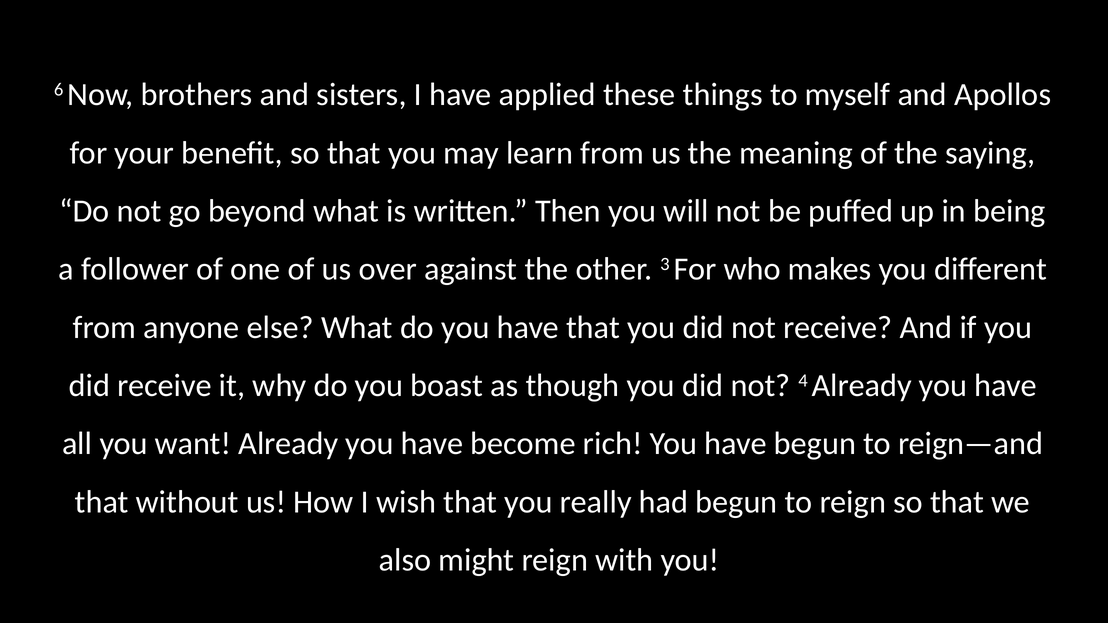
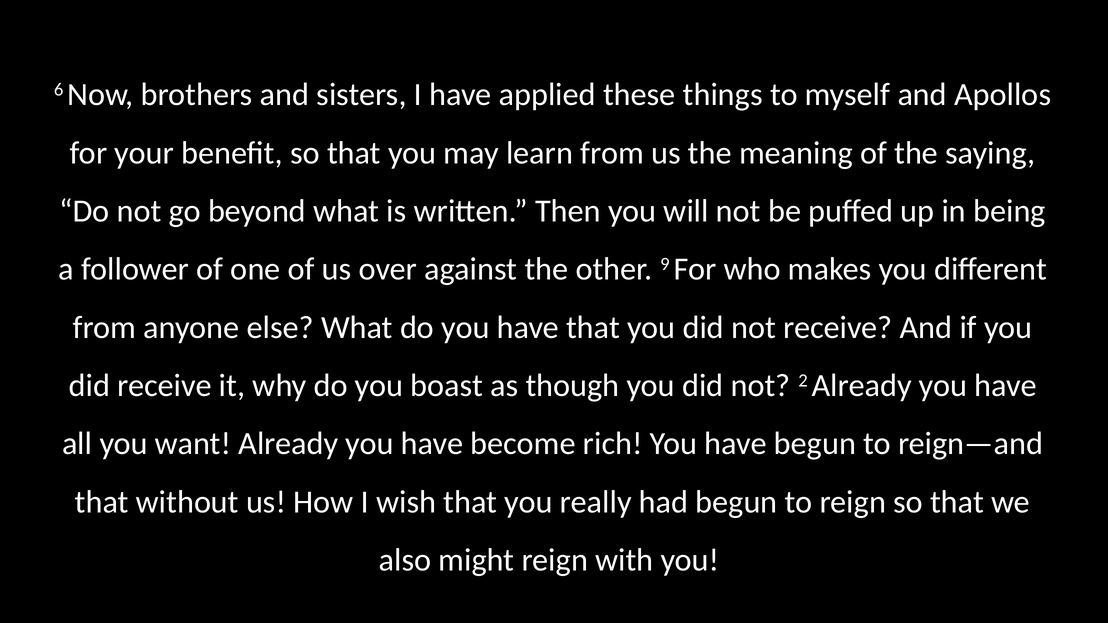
3: 3 -> 9
4: 4 -> 2
